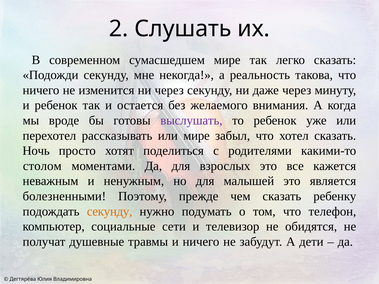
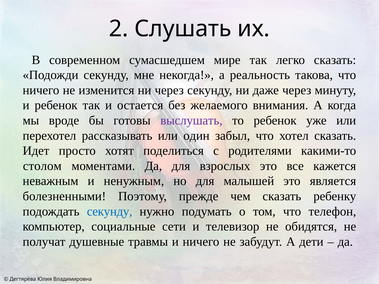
или мире: мире -> один
Ночь: Ночь -> Идет
секунду at (110, 212) colour: orange -> blue
